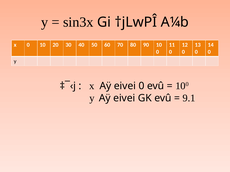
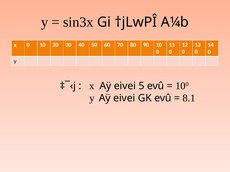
eivei 0: 0 -> 5
9.1: 9.1 -> 8.1
